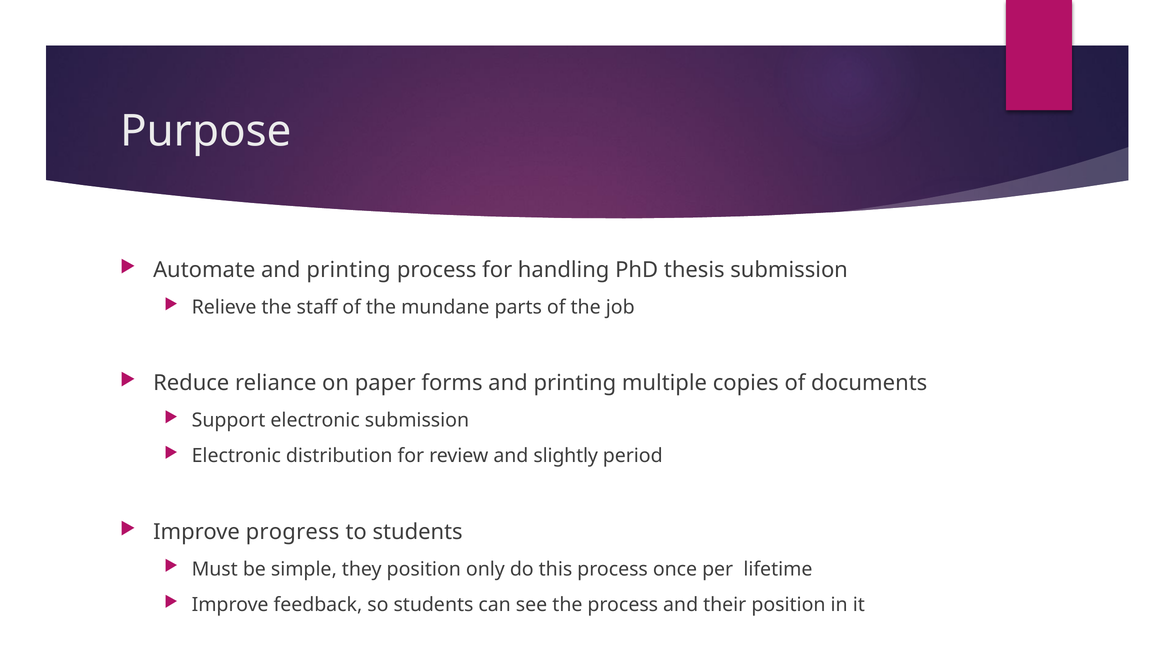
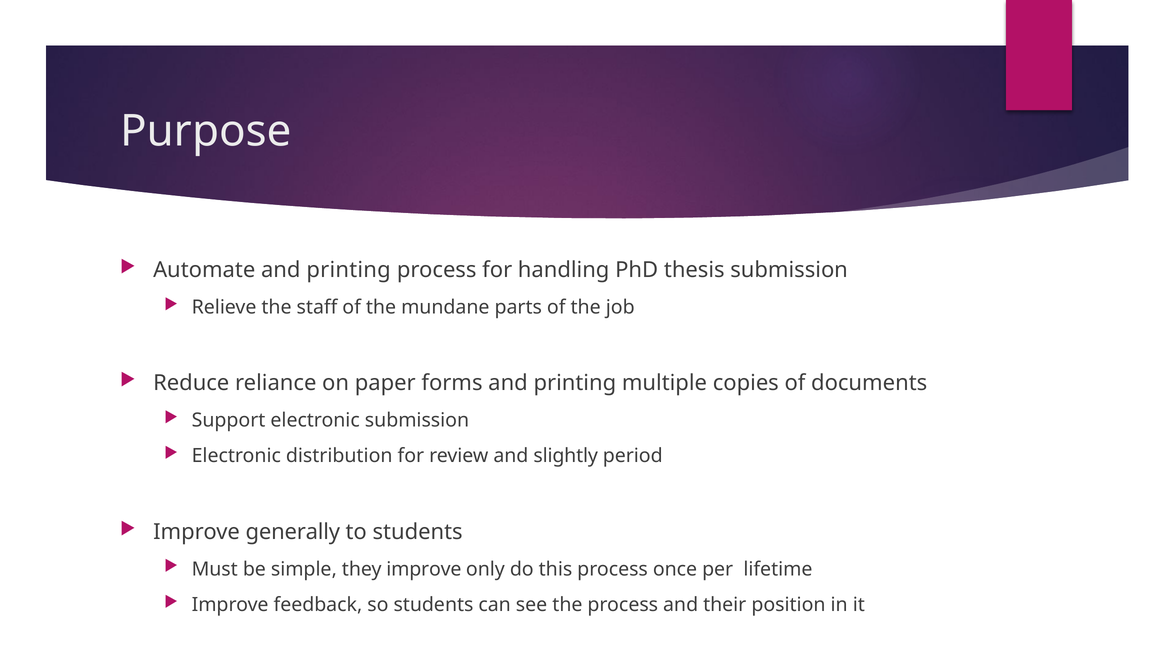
progress: progress -> generally
they position: position -> improve
